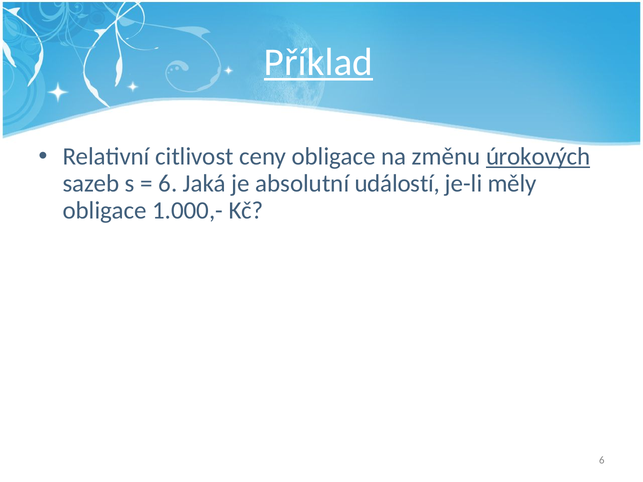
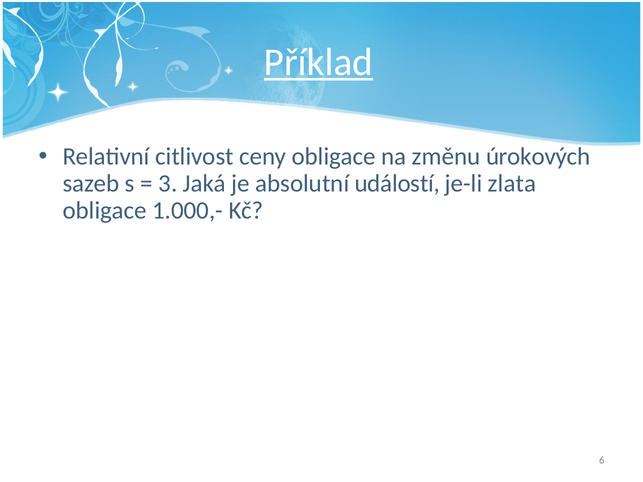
úrokových underline: present -> none
6 at (168, 183): 6 -> 3
měly: měly -> zlata
